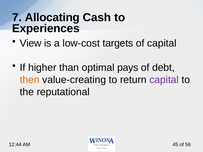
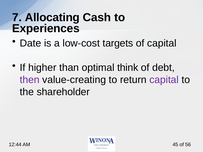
View: View -> Date
pays: pays -> think
then colour: orange -> purple
reputational: reputational -> shareholder
